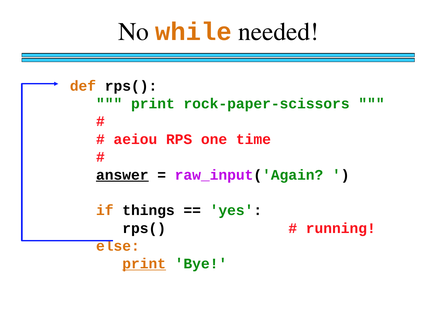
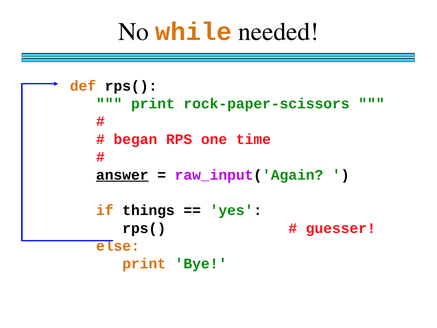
aeiou: aeiou -> began
running: running -> guesser
print at (144, 264) underline: present -> none
